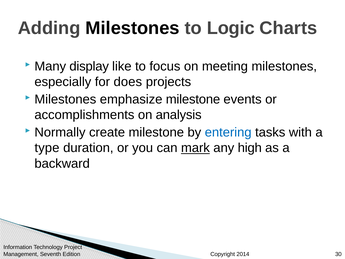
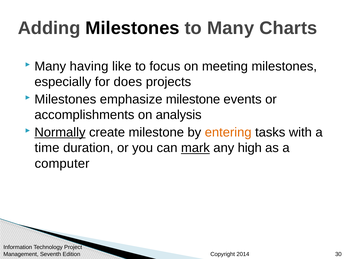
to Logic: Logic -> Many
display: display -> having
Normally underline: none -> present
entering colour: blue -> orange
type: type -> time
backward: backward -> computer
